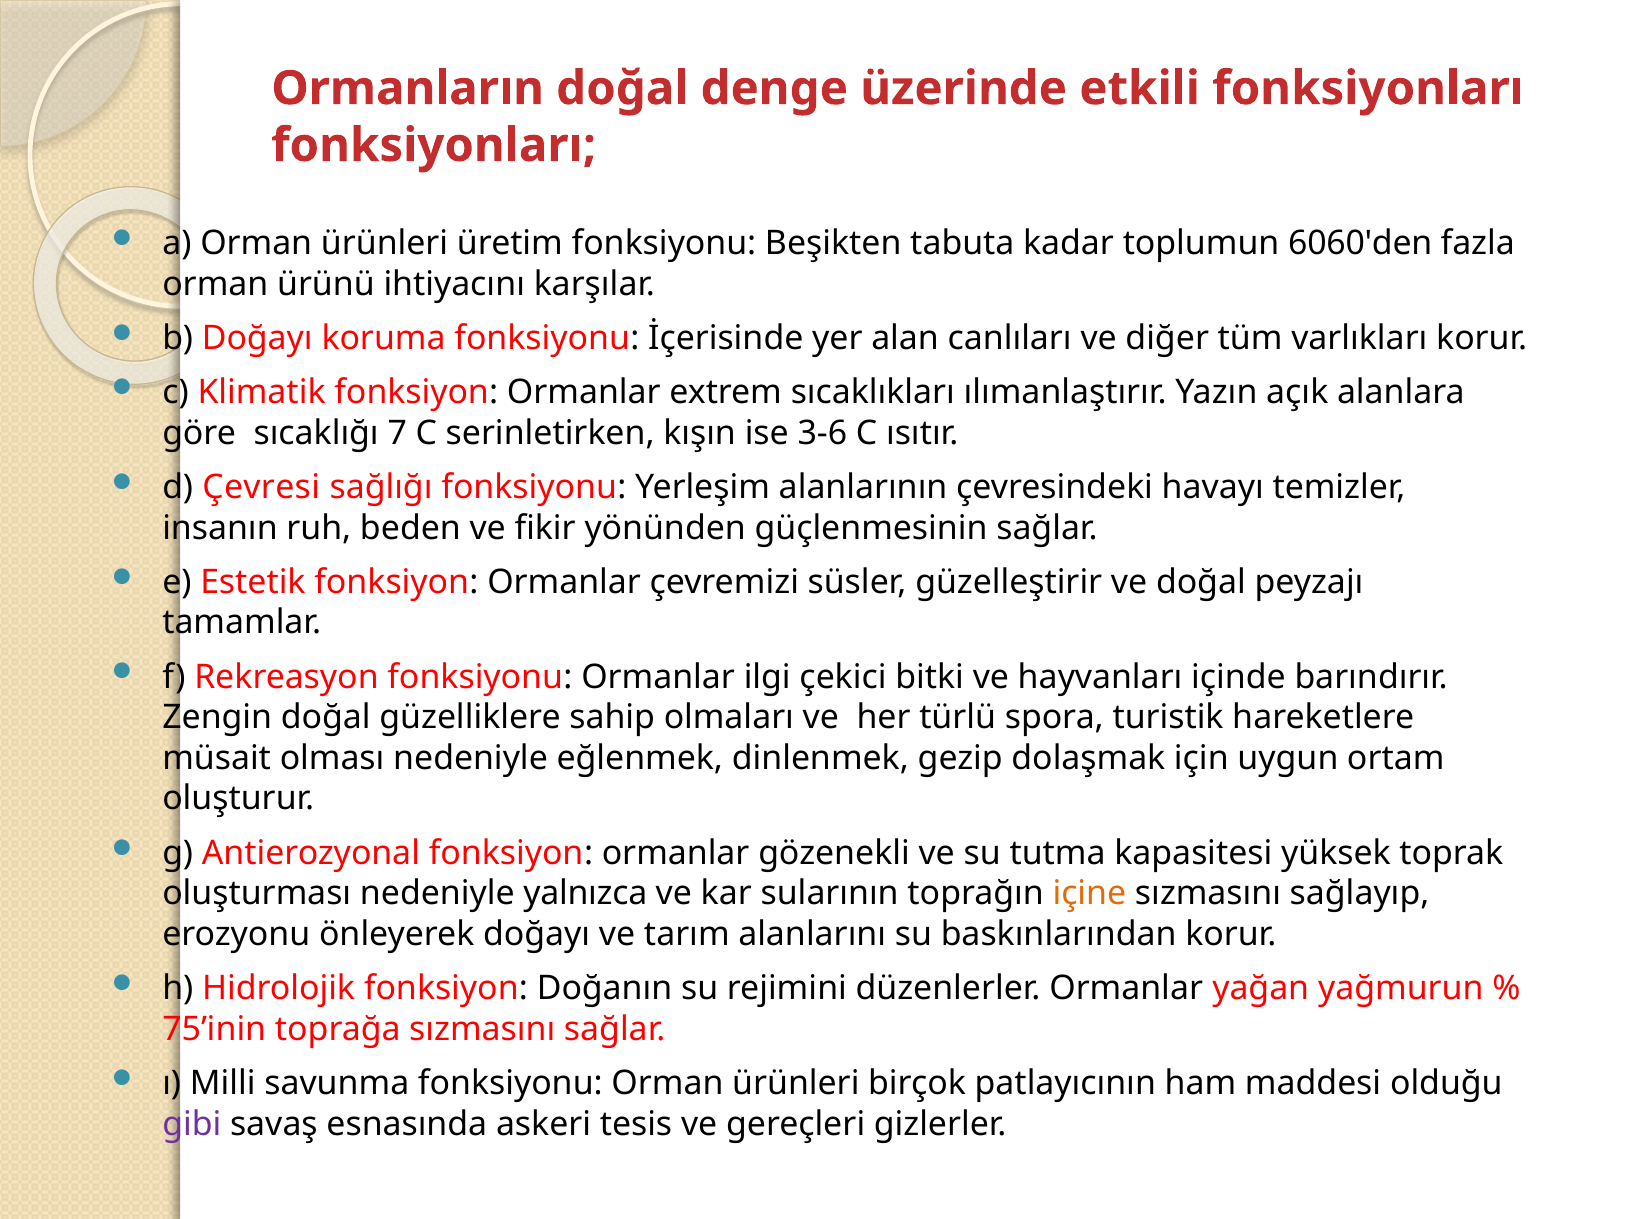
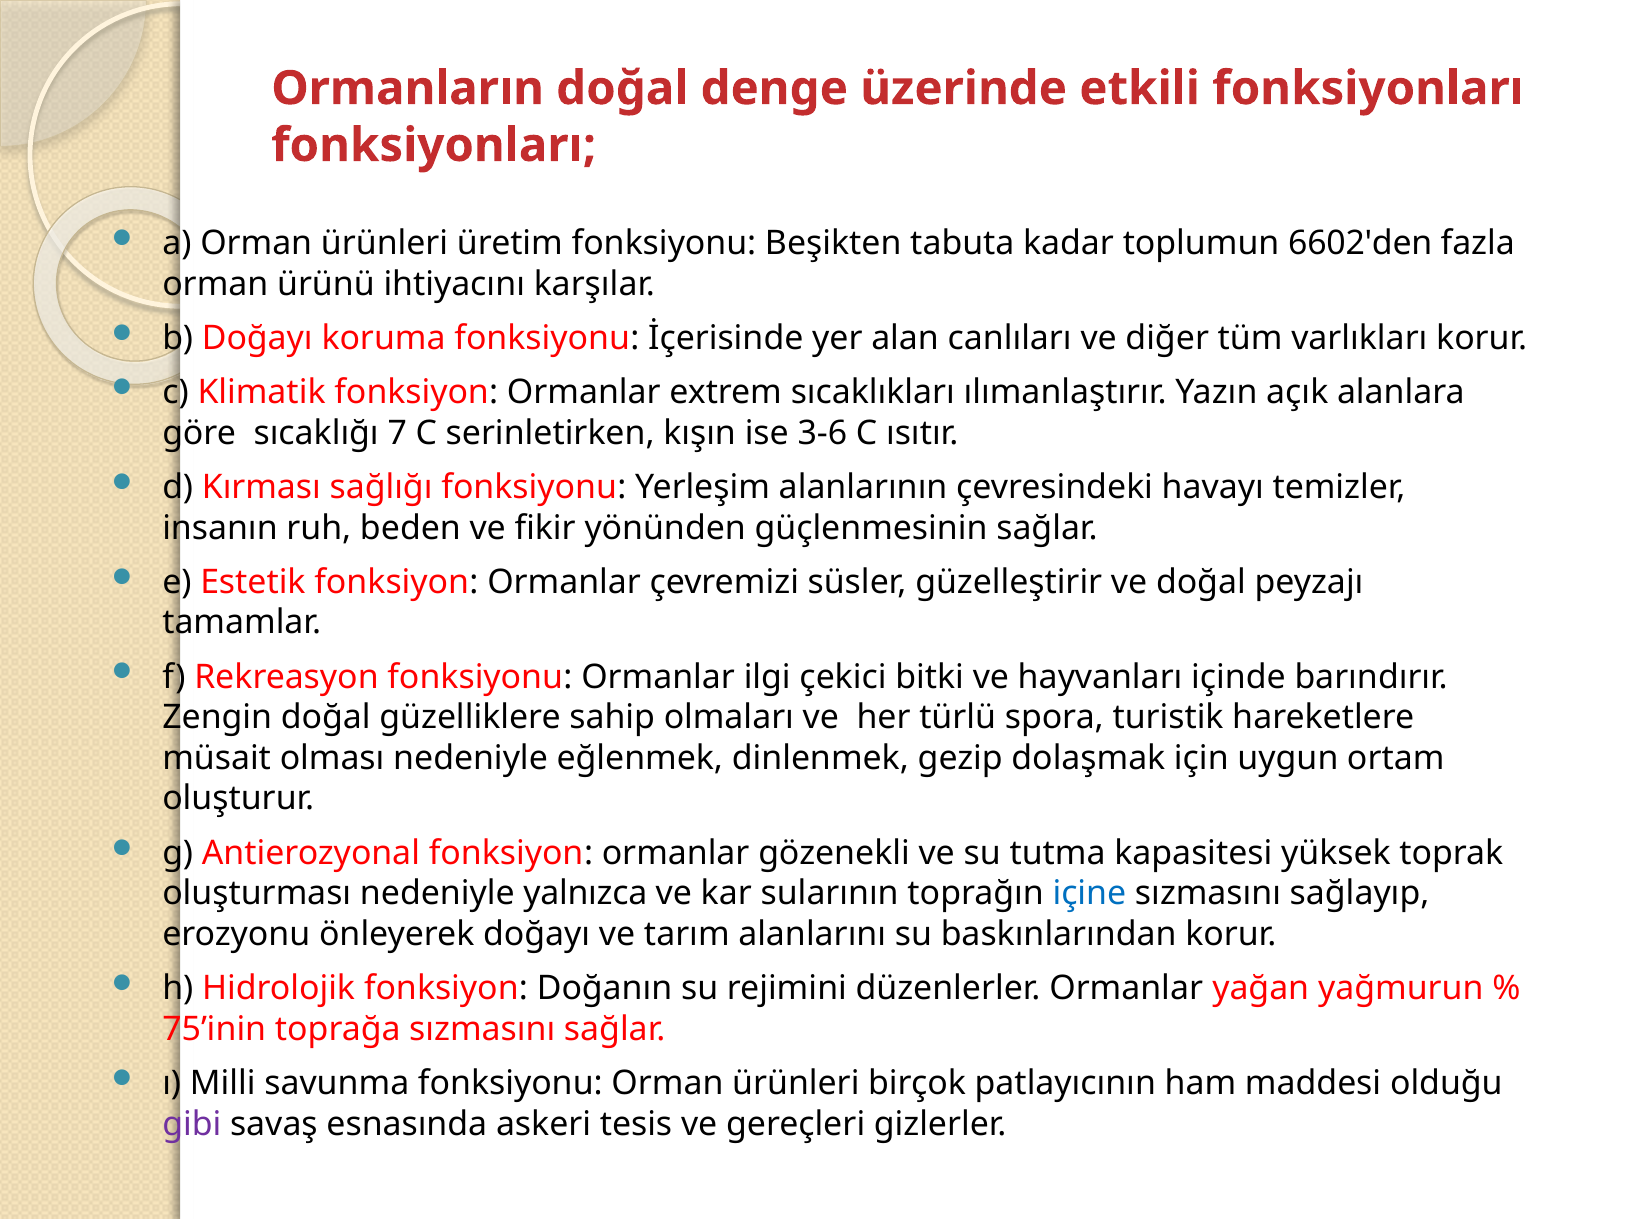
6060'den: 6060'den -> 6602'den
Çevresi: Çevresi -> Kırması
içine colour: orange -> blue
